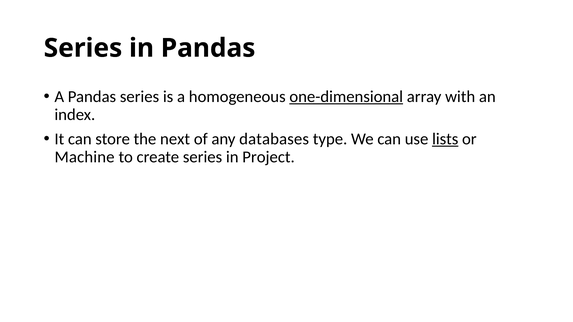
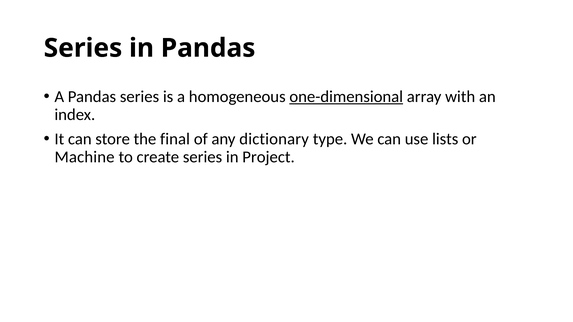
next: next -> final
databases: databases -> dictionary
lists underline: present -> none
